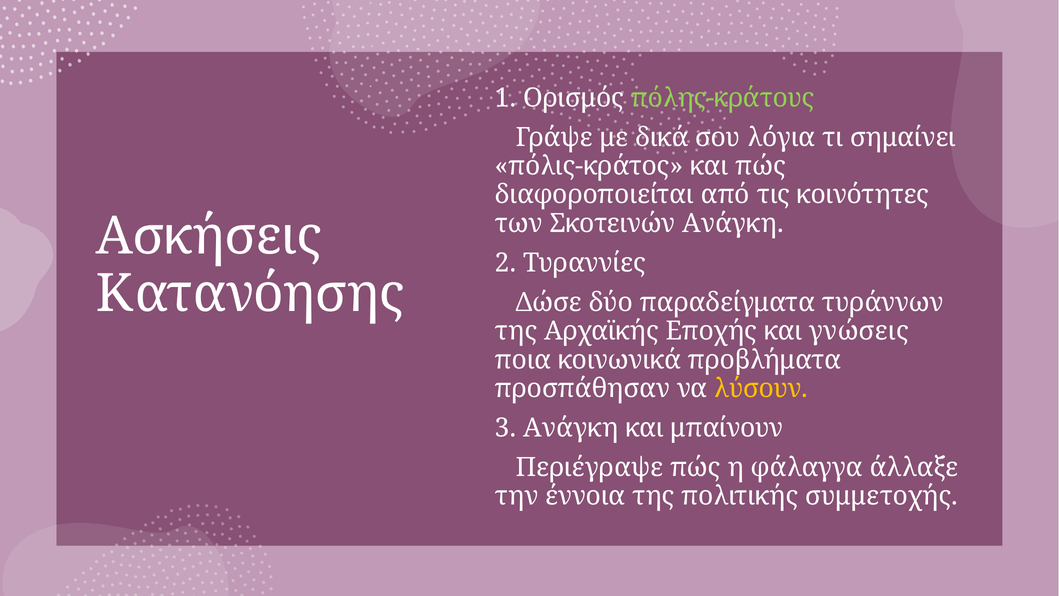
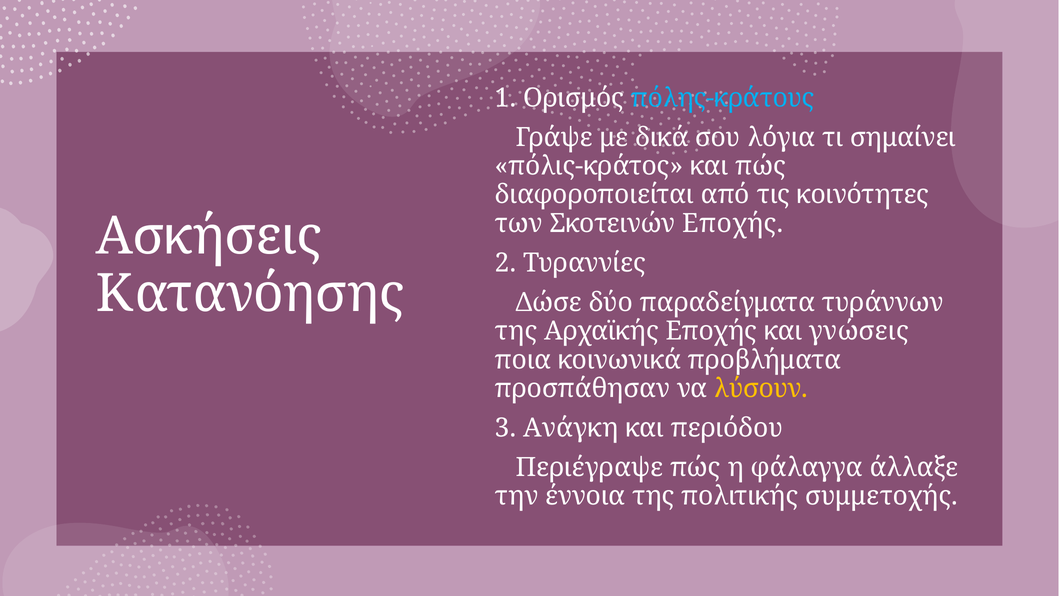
πόλης-κράτους colour: light green -> light blue
Σκοτεινών Ανάγκη: Ανάγκη -> Εποχής
μπαίνουν: μπαίνουν -> περιόδου
